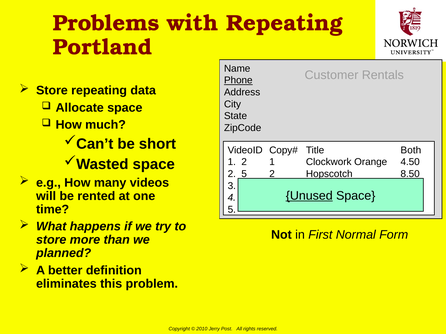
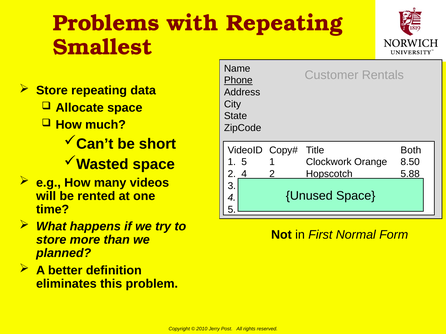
Portland: Portland -> Smallest
1 2: 2 -> 5
4.50: 4.50 -> 8.50
2 5: 5 -> 4
8.50: 8.50 -> 5.88
Unused underline: present -> none
